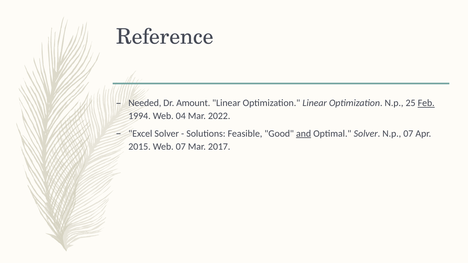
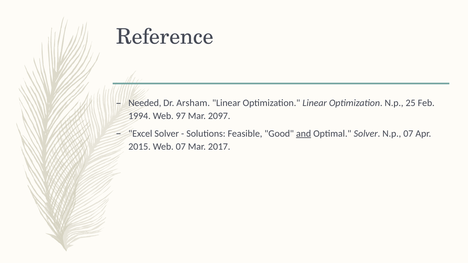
Amount: Amount -> Arsham
Feb underline: present -> none
04: 04 -> 97
2022: 2022 -> 2097
